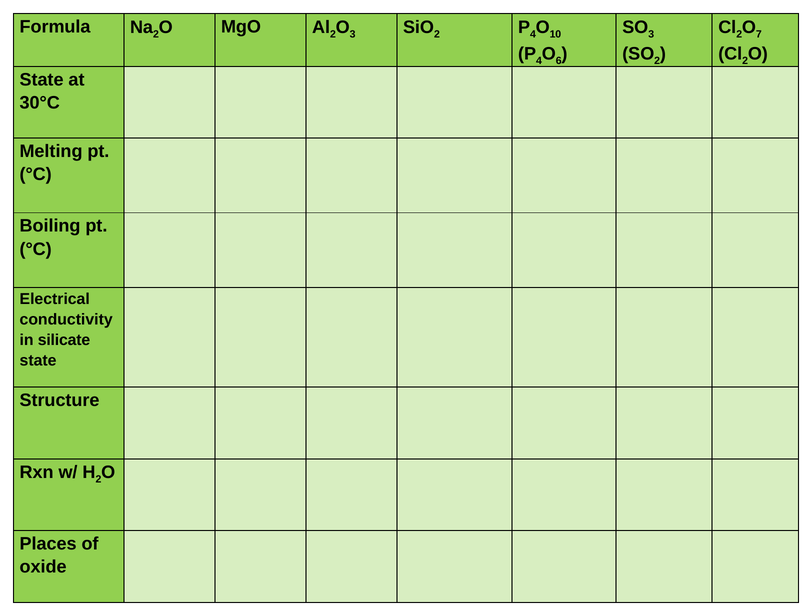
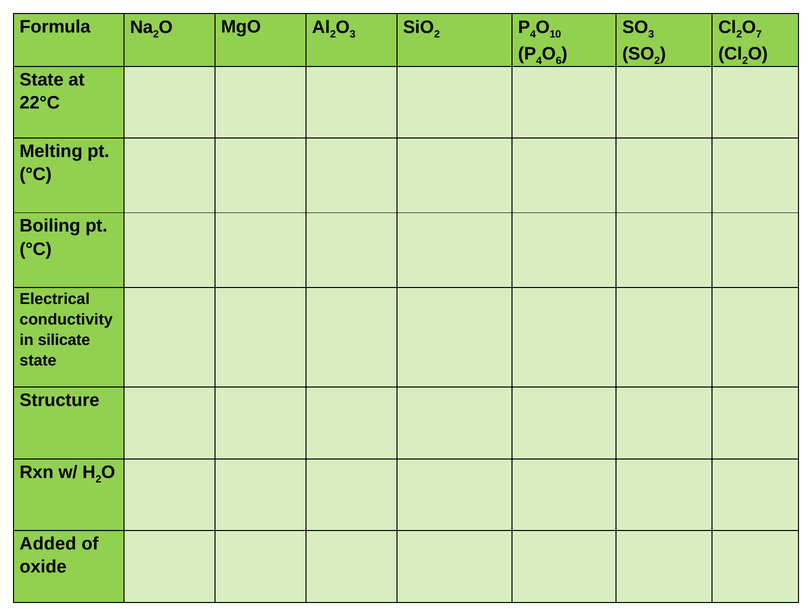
30°C: 30°C -> 22°C
Places: Places -> Added
